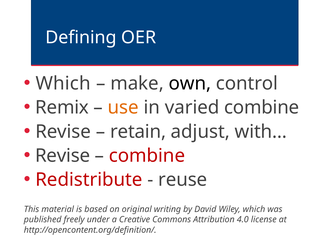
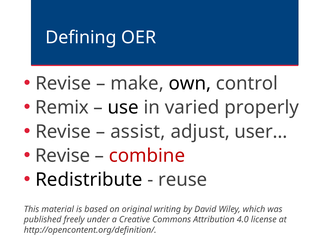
Which at (63, 83): Which -> Revise
use colour: orange -> black
varied combine: combine -> properly
retain: retain -> assist
with…: with… -> user…
Redistribute colour: red -> black
